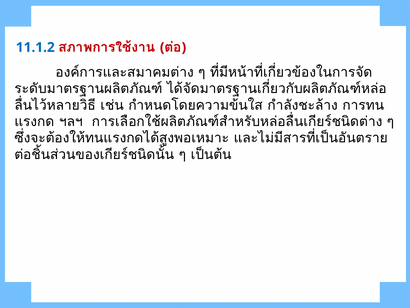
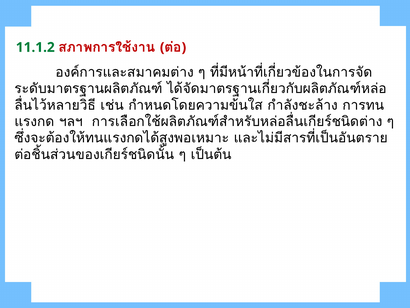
11.1.2 colour: blue -> green
